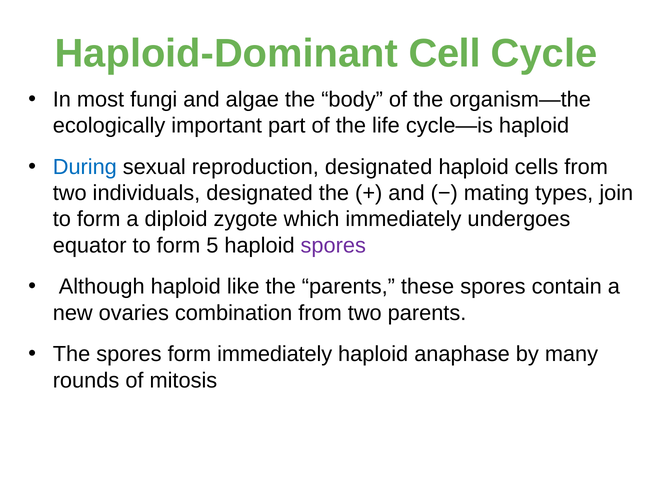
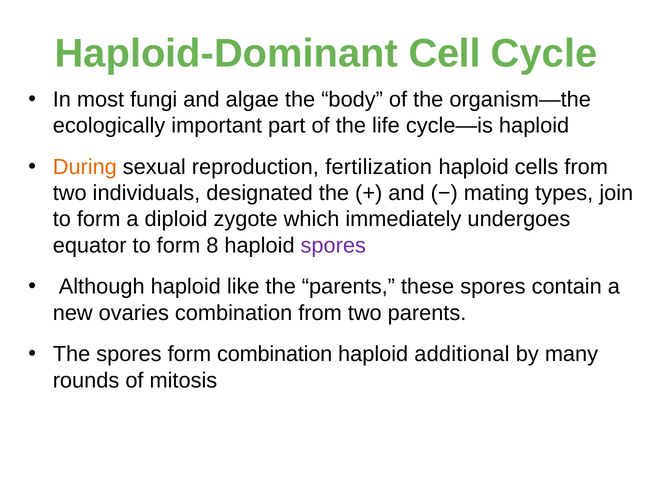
During colour: blue -> orange
reproduction designated: designated -> fertilization
5: 5 -> 8
form immediately: immediately -> combination
anaphase: anaphase -> additional
